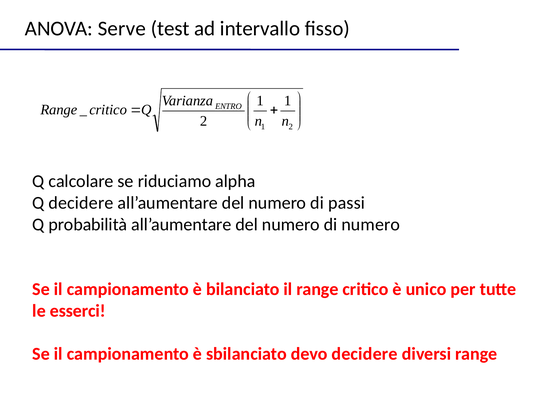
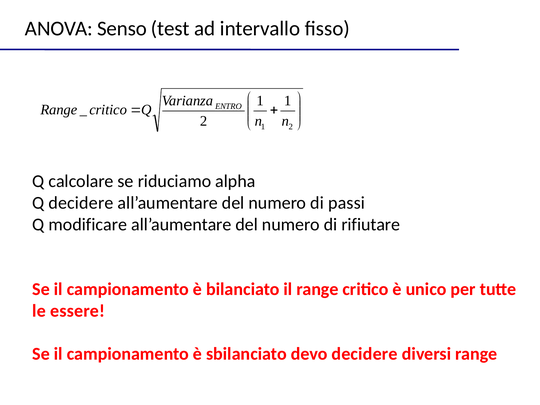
Serve: Serve -> Senso
probabilità: probabilità -> modificare
di numero: numero -> rifiutare
esserci: esserci -> essere
